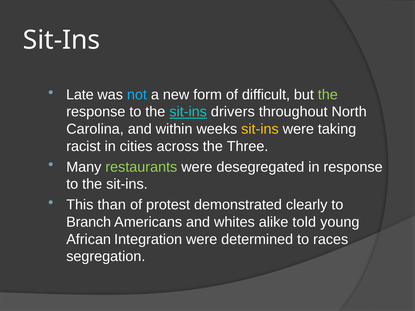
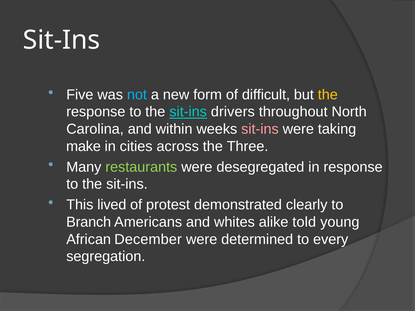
Late: Late -> Five
the at (328, 95) colour: light green -> yellow
sit-ins at (260, 129) colour: yellow -> pink
racist: racist -> make
than: than -> lived
Integration: Integration -> December
races: races -> every
